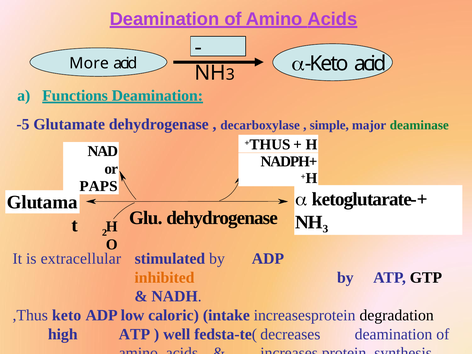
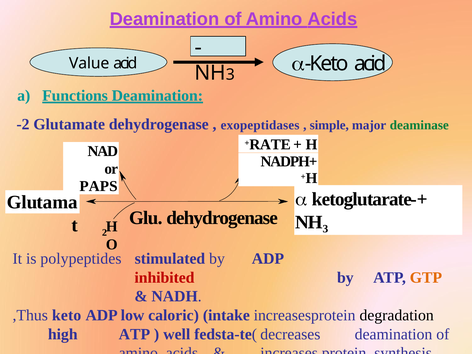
More: More -> Value
-5: -5 -> -2
decarboxylase: decarboxylase -> exopeptidases
THUS: THUS -> RATE
extracellular: extracellular -> polypeptides
inhibited colour: orange -> red
GTP colour: black -> orange
